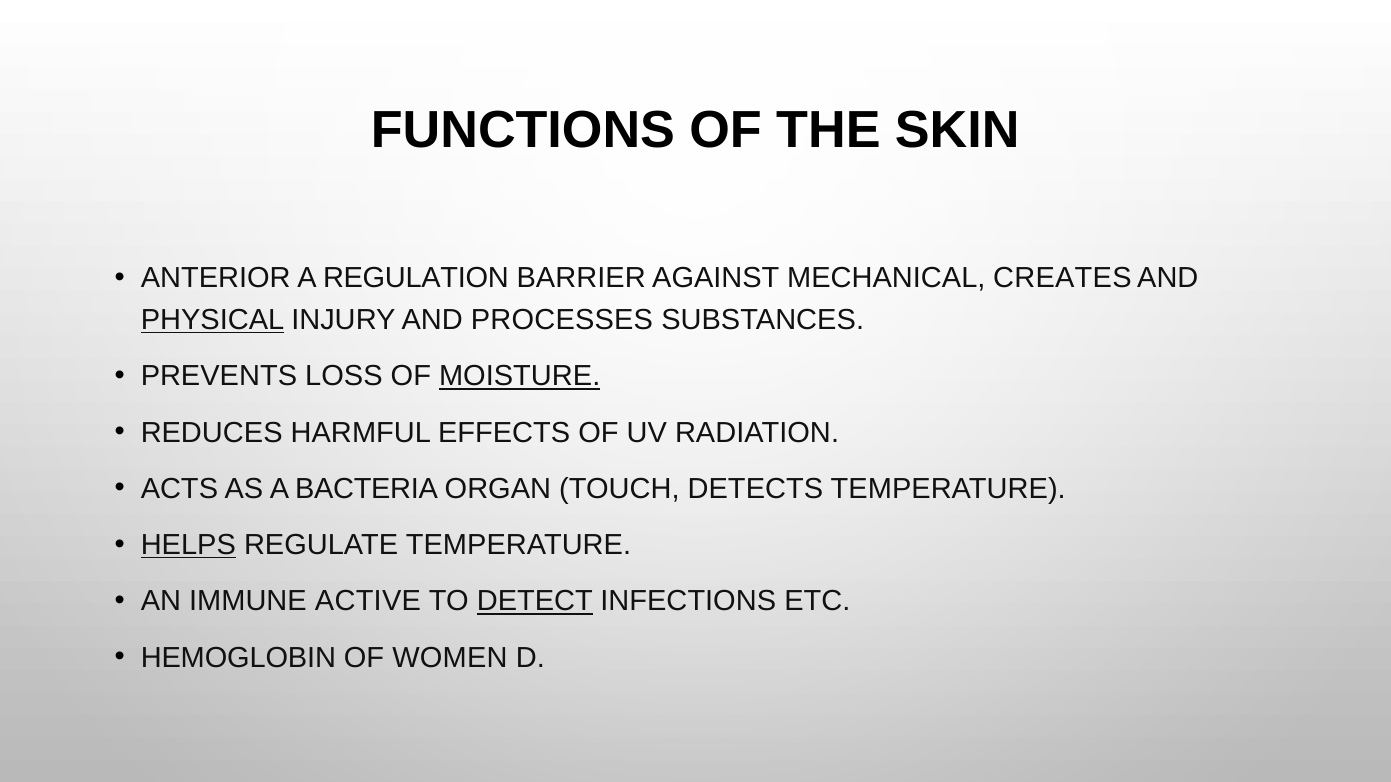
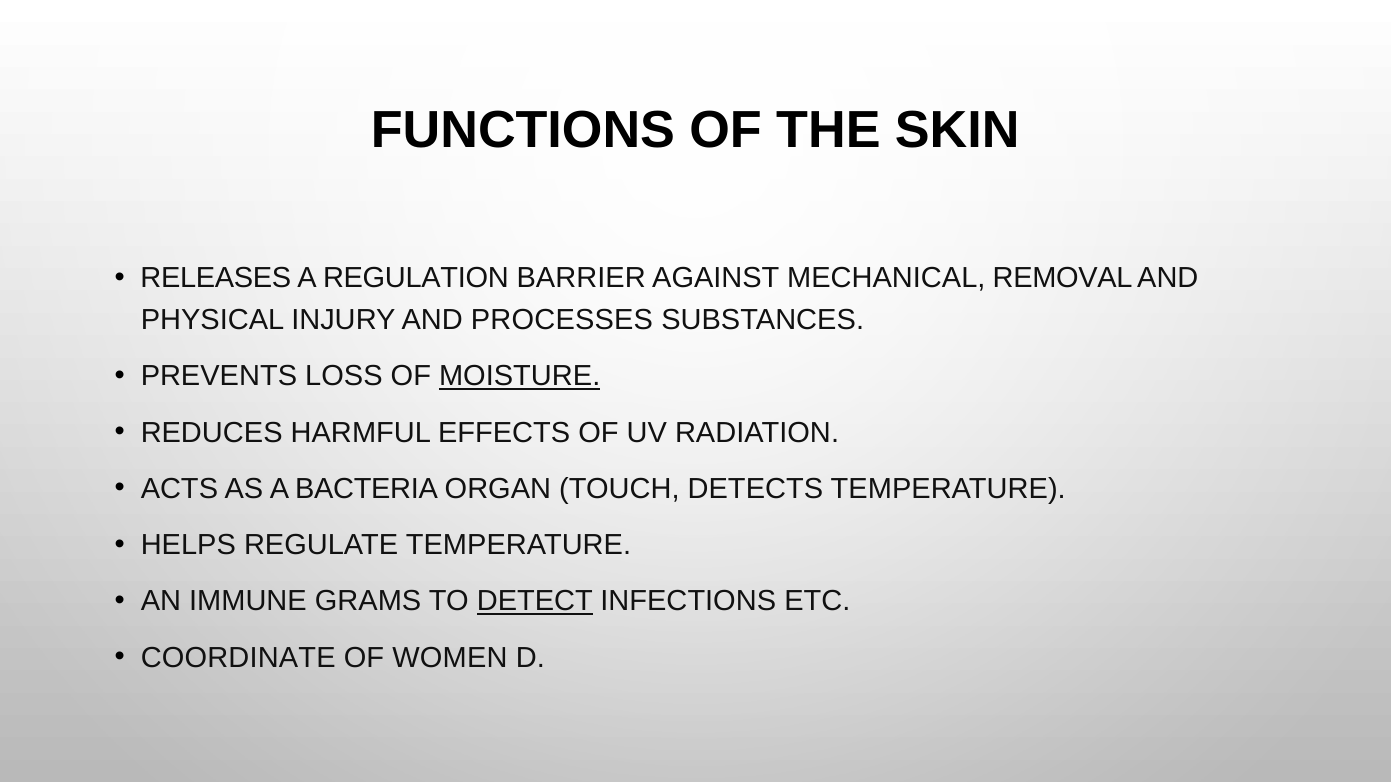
ANTERIOR: ANTERIOR -> RELEASES
CREATES: CREATES -> REMOVAL
PHYSICAL underline: present -> none
HELPS underline: present -> none
ACTIVE: ACTIVE -> GRAMS
HEMOGLOBIN: HEMOGLOBIN -> COORDINATE
